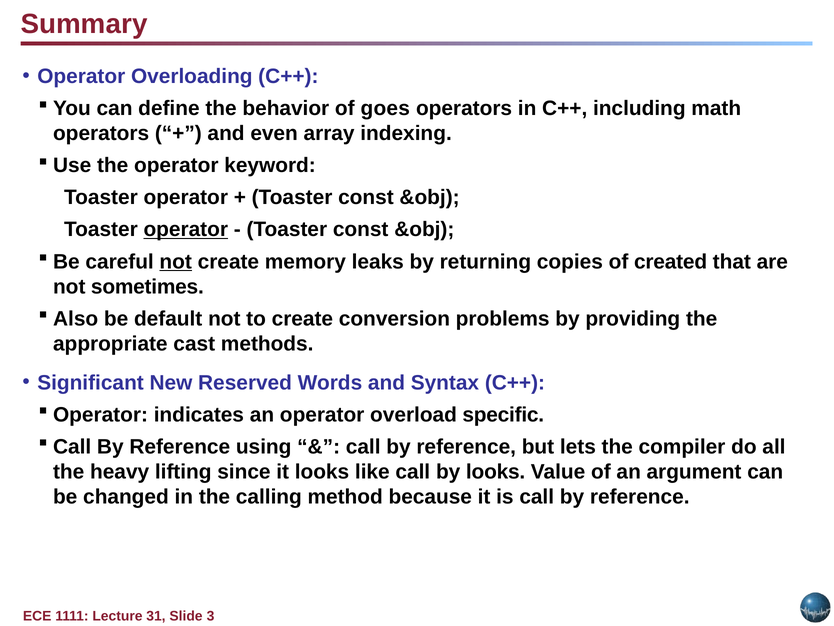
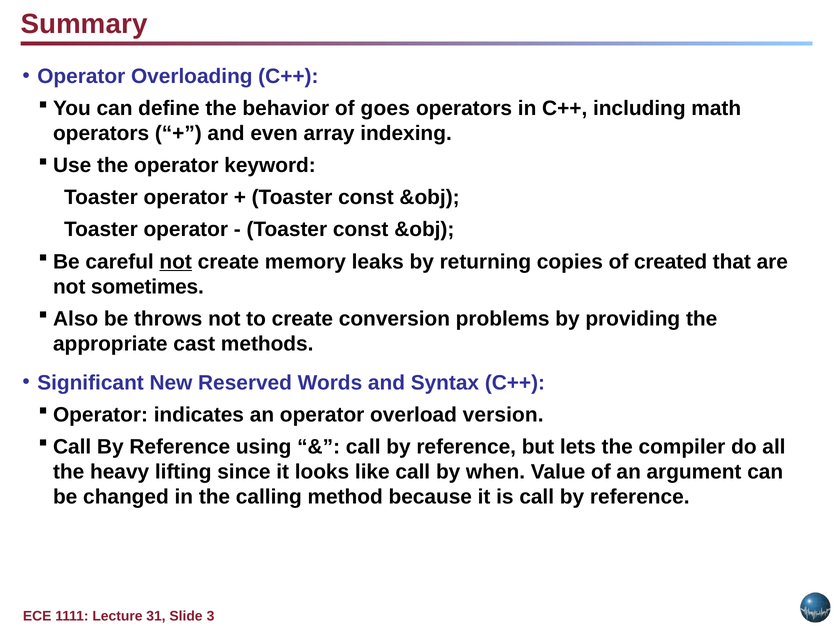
operator at (186, 229) underline: present -> none
default: default -> throws
specific: specific -> version
by looks: looks -> when
